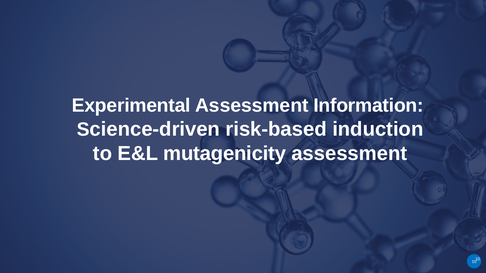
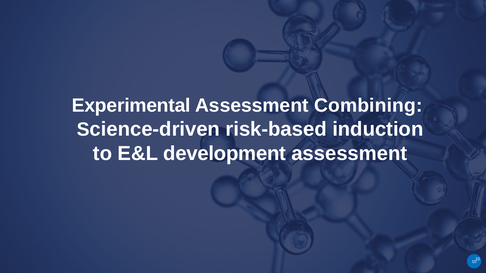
Information: Information -> Combining
mutagenicity: mutagenicity -> development
